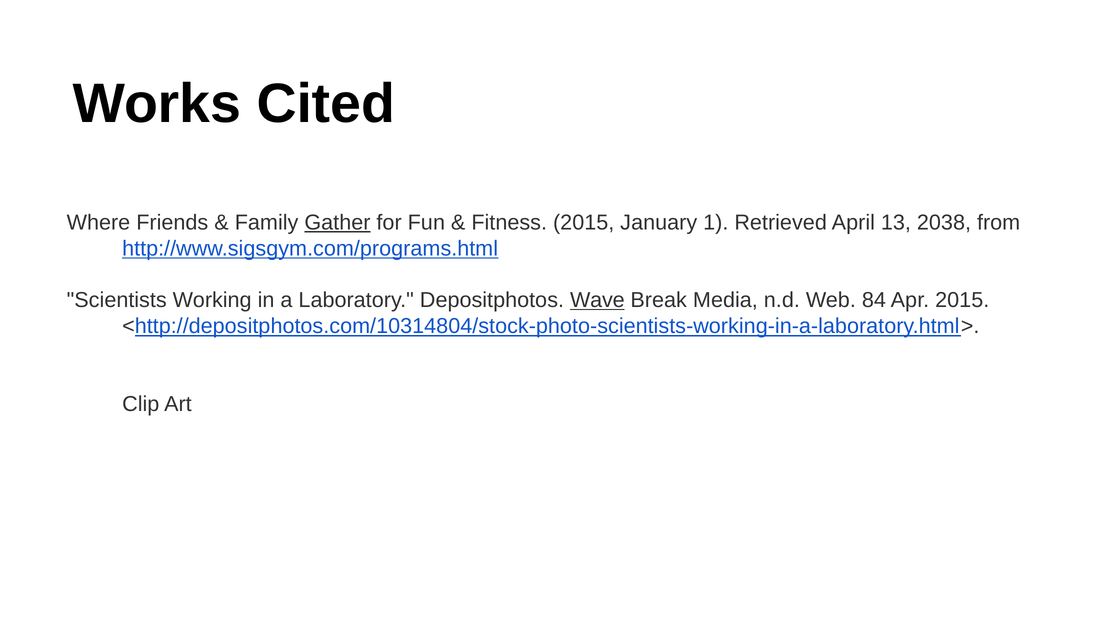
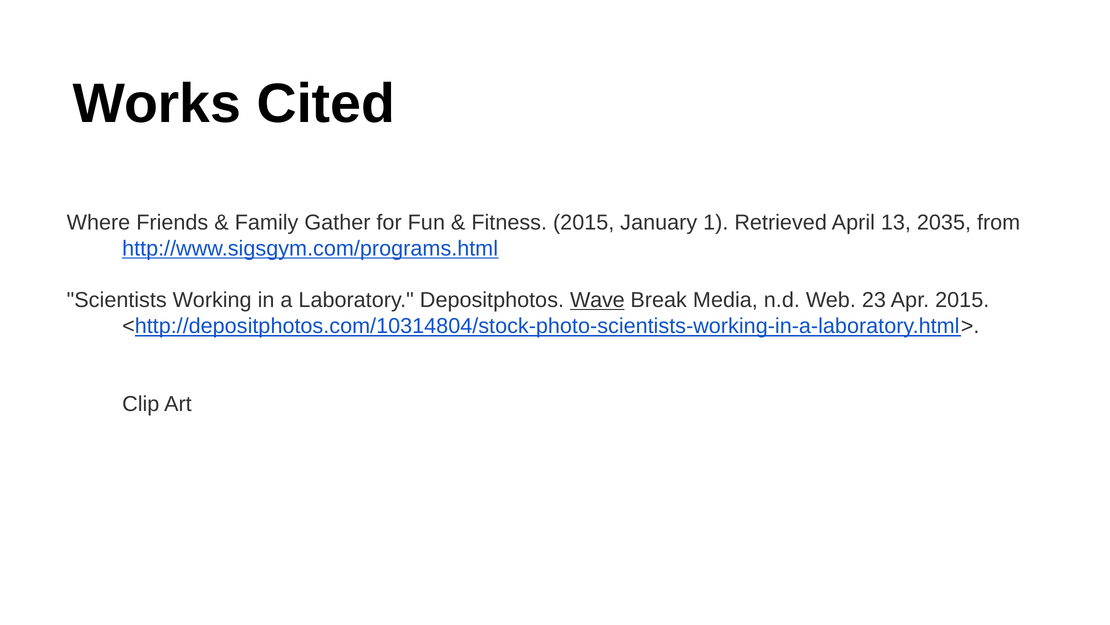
Gather underline: present -> none
2038: 2038 -> 2035
84: 84 -> 23
